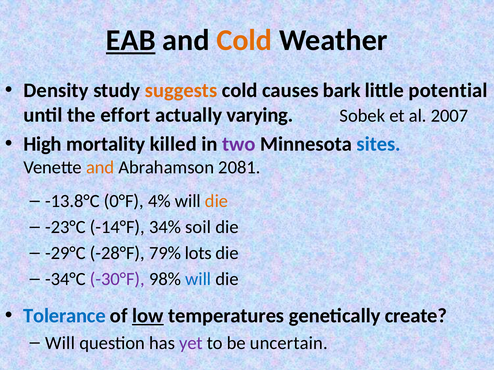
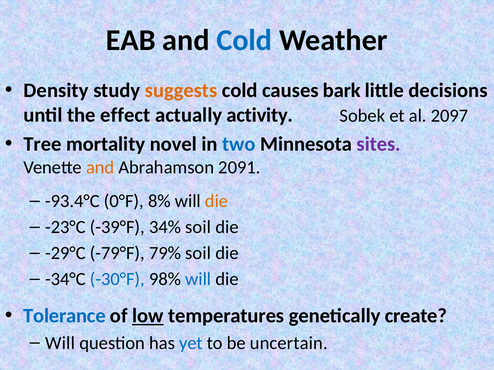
EAB underline: present -> none
Cold at (244, 40) colour: orange -> blue
potential: potential -> decisions
effort: effort -> effect
varying: varying -> activity
2007: 2007 -> 2097
High: High -> Tree
killed: killed -> novel
two colour: purple -> blue
sites colour: blue -> purple
2081: 2081 -> 2091
-13.8°C: -13.8°C -> -93.4°C
4%: 4% -> 8%
-14°F: -14°F -> -39°F
-28°F: -28°F -> -79°F
79% lots: lots -> soil
-30°F colour: purple -> blue
yet colour: purple -> blue
